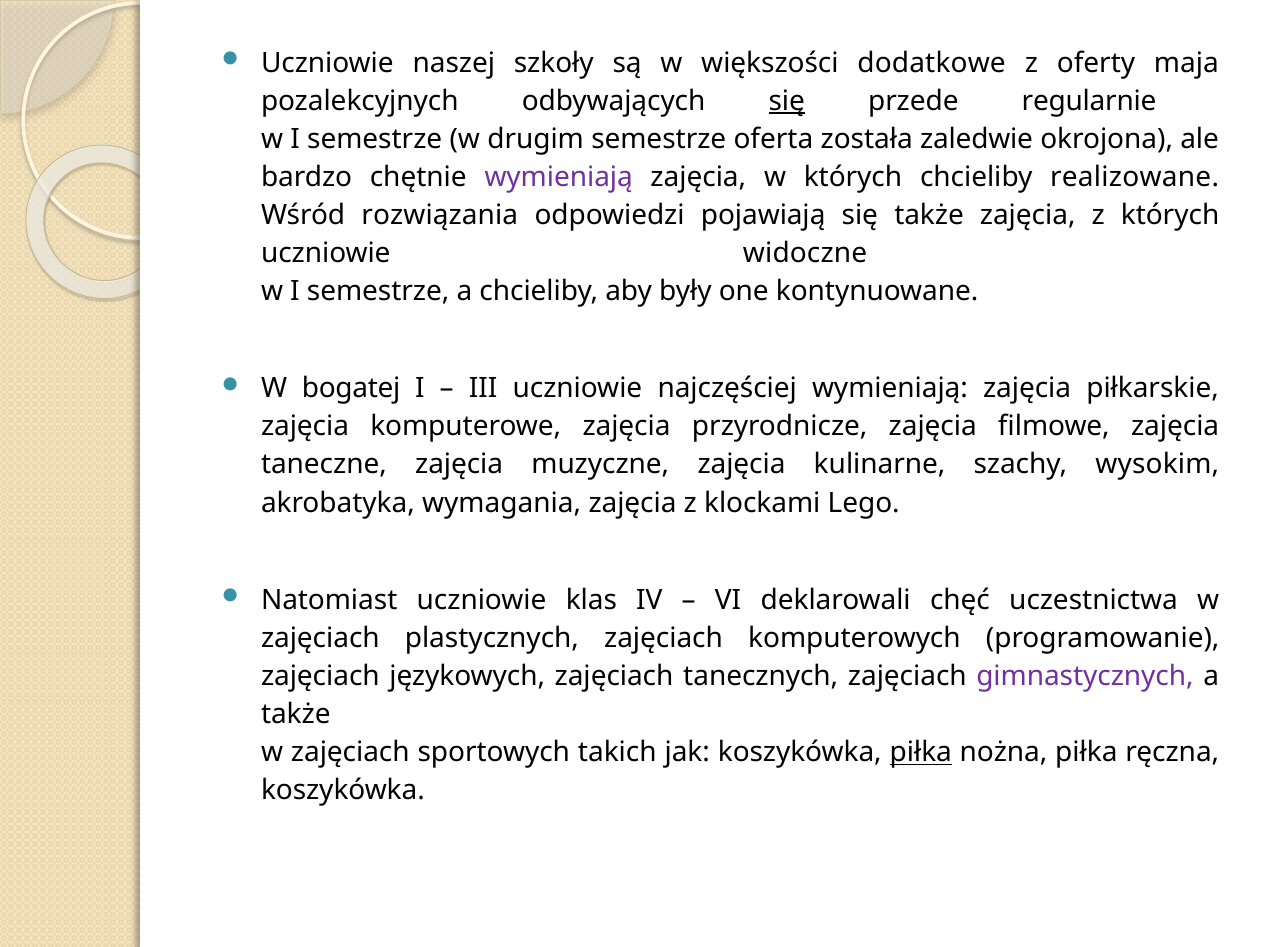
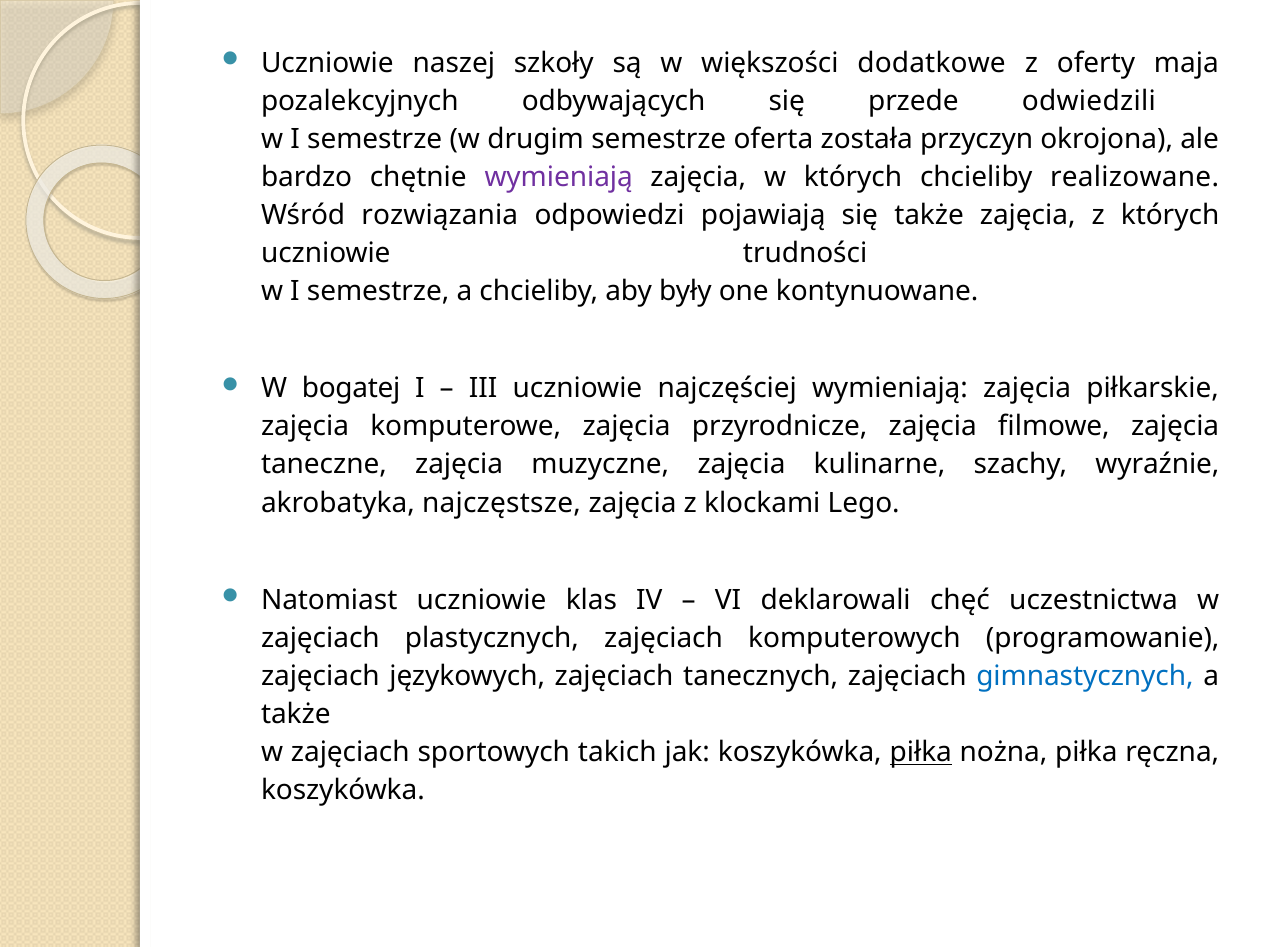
się at (787, 101) underline: present -> none
regularnie: regularnie -> odwiedzili
zaledwie: zaledwie -> przyczyn
widoczne: widoczne -> trudności
wysokim: wysokim -> wyraźnie
wymagania: wymagania -> najczęstsze
gimnastycznych colour: purple -> blue
